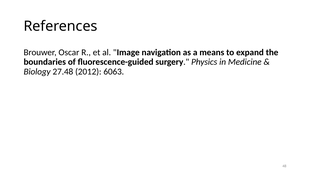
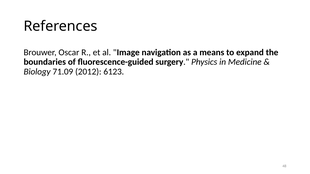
27.48: 27.48 -> 71.09
6063: 6063 -> 6123
